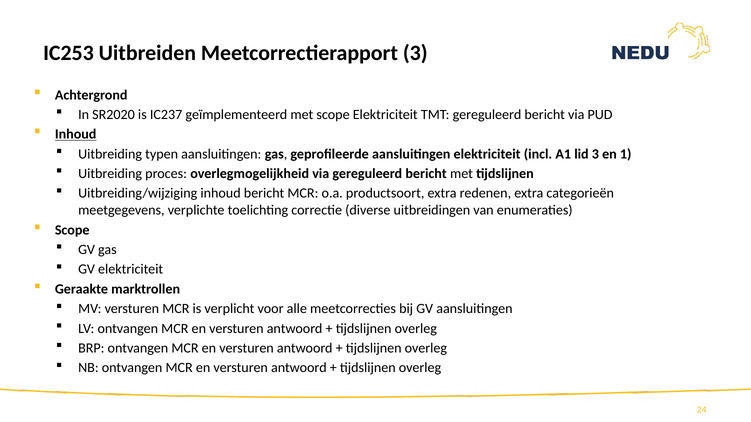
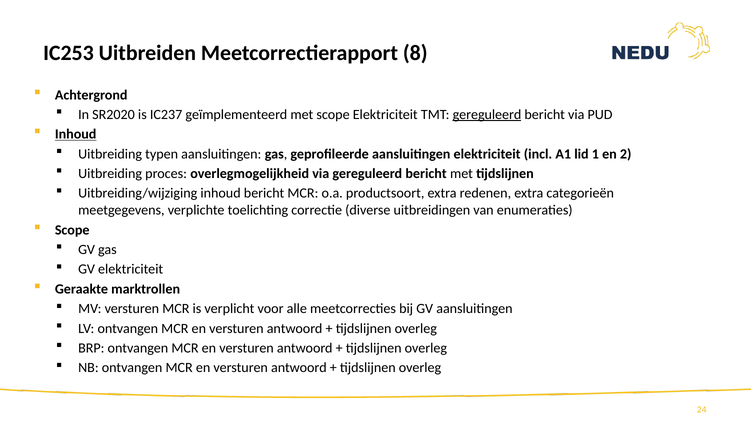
Meetcorrectierapport 3: 3 -> 8
gereguleerd at (487, 115) underline: none -> present
lid 3: 3 -> 1
1: 1 -> 2
